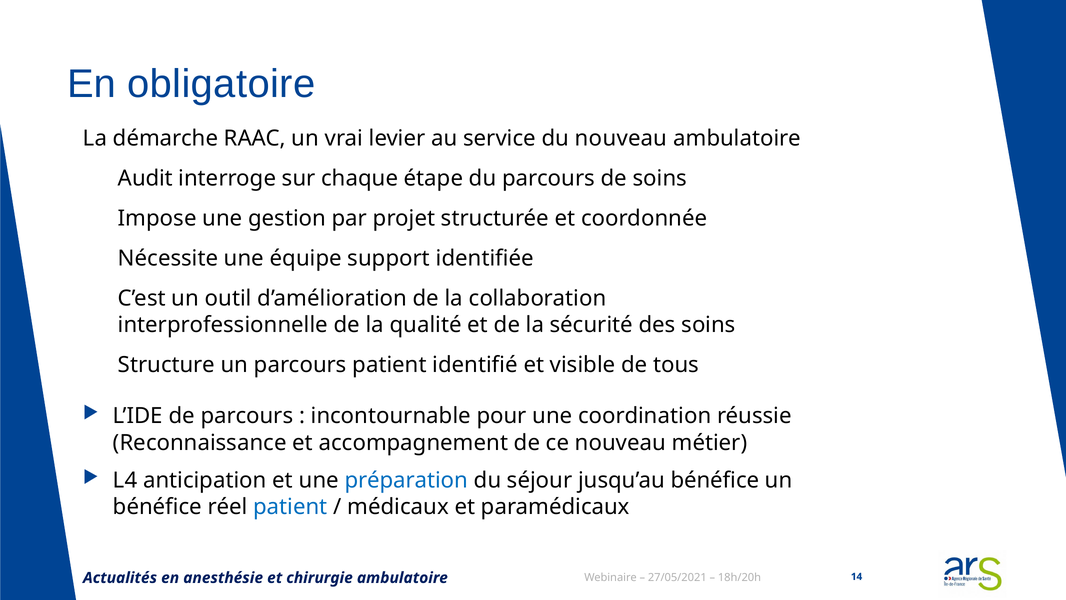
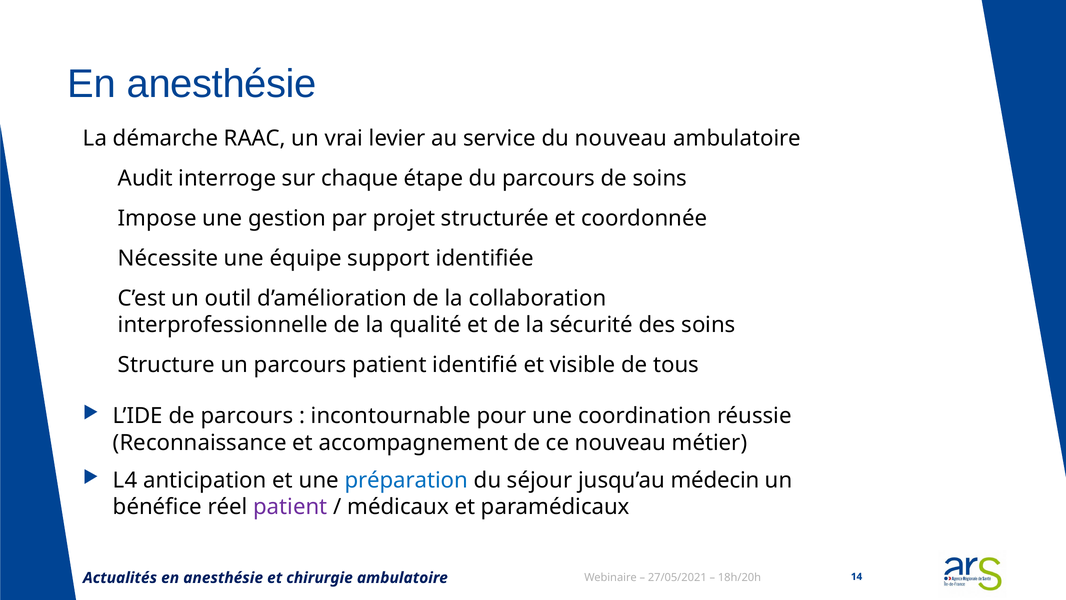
obligatoire at (221, 84): obligatoire -> anesthésie
jusqu’au bénéfice: bénéfice -> médecin
patient at (290, 507) colour: blue -> purple
